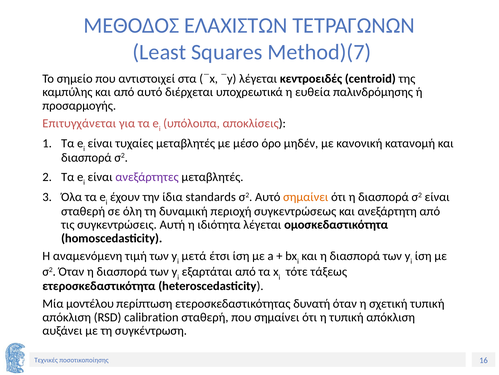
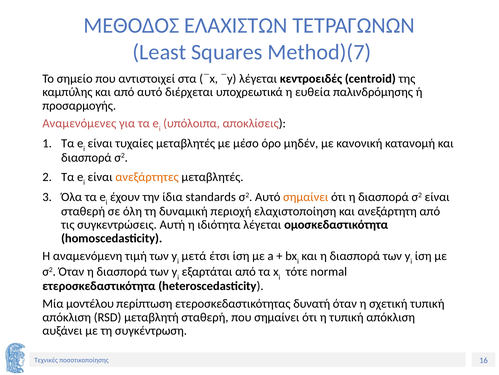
Επιτυγχάνεται: Επιτυγχάνεται -> Αναμενόμενες
ανεξάρτητες colour: purple -> orange
συγκεντρώσεως: συγκεντρώσεως -> ελαχιστοποίηση
τάξεως: τάξεως -> normal
calibration: calibration -> μεταβλητή
